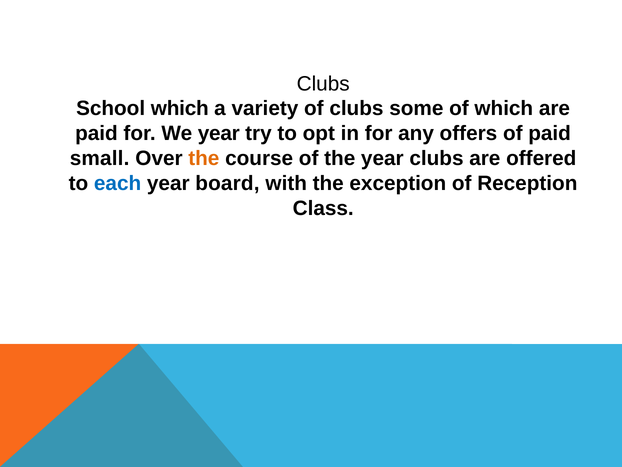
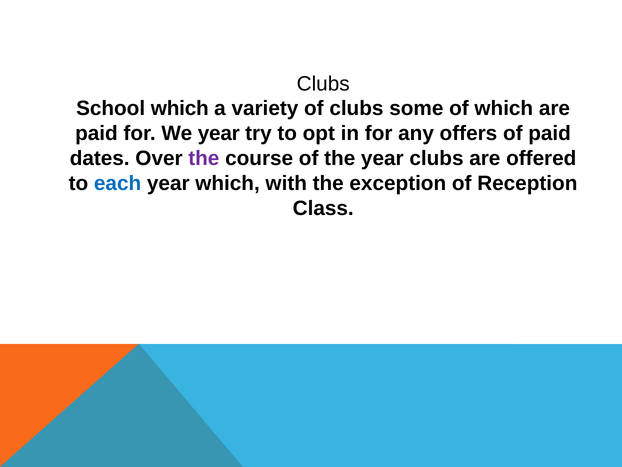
small: small -> dates
the at (204, 158) colour: orange -> purple
year board: board -> which
